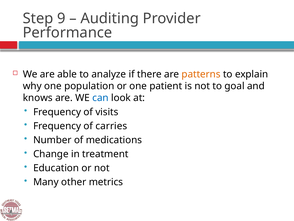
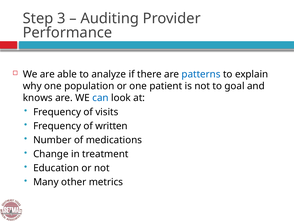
9: 9 -> 3
patterns colour: orange -> blue
carries: carries -> written
